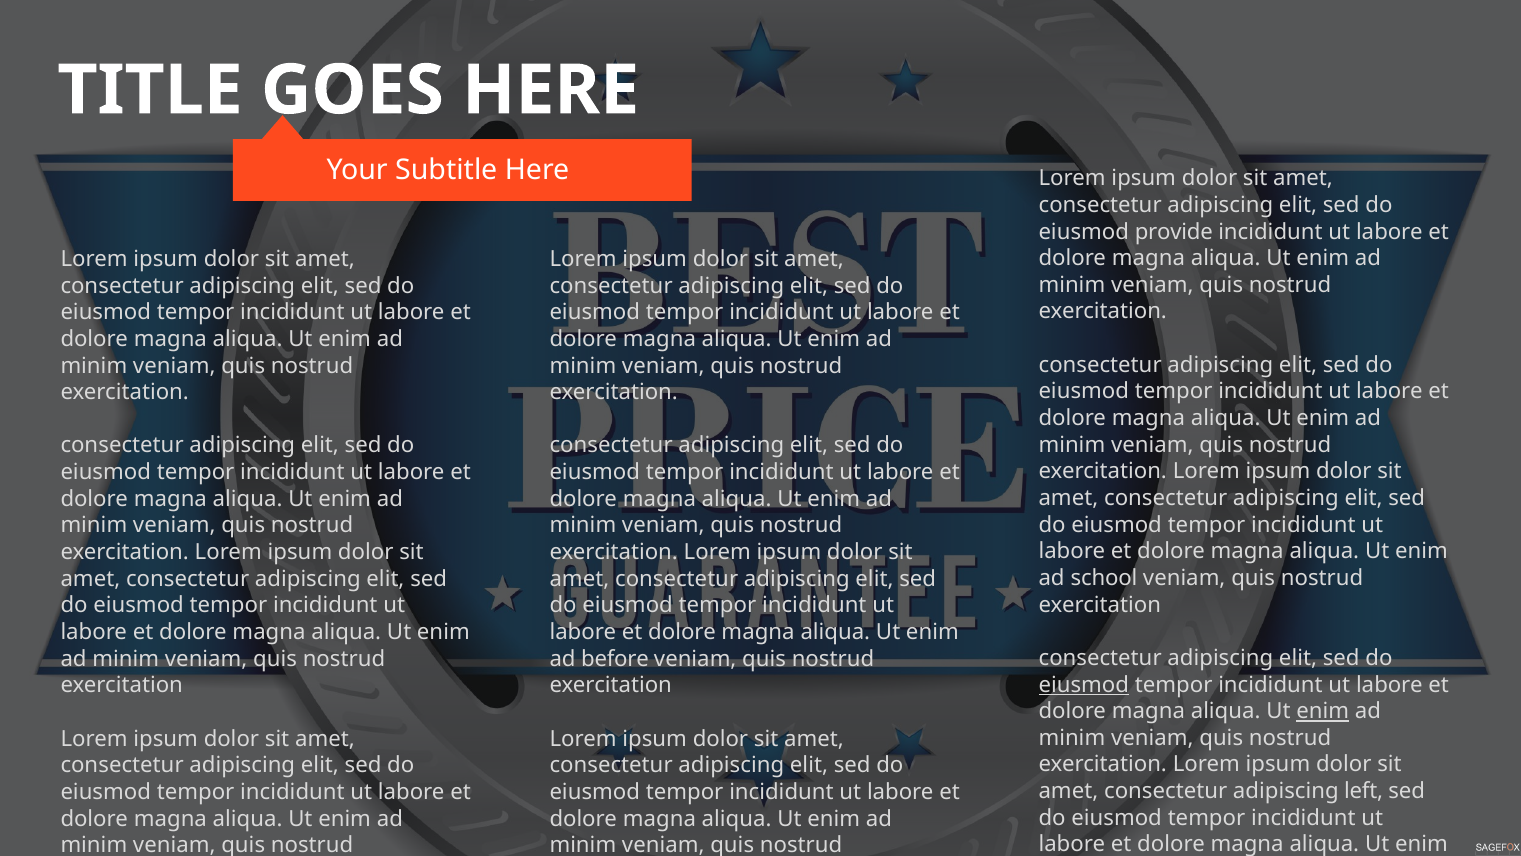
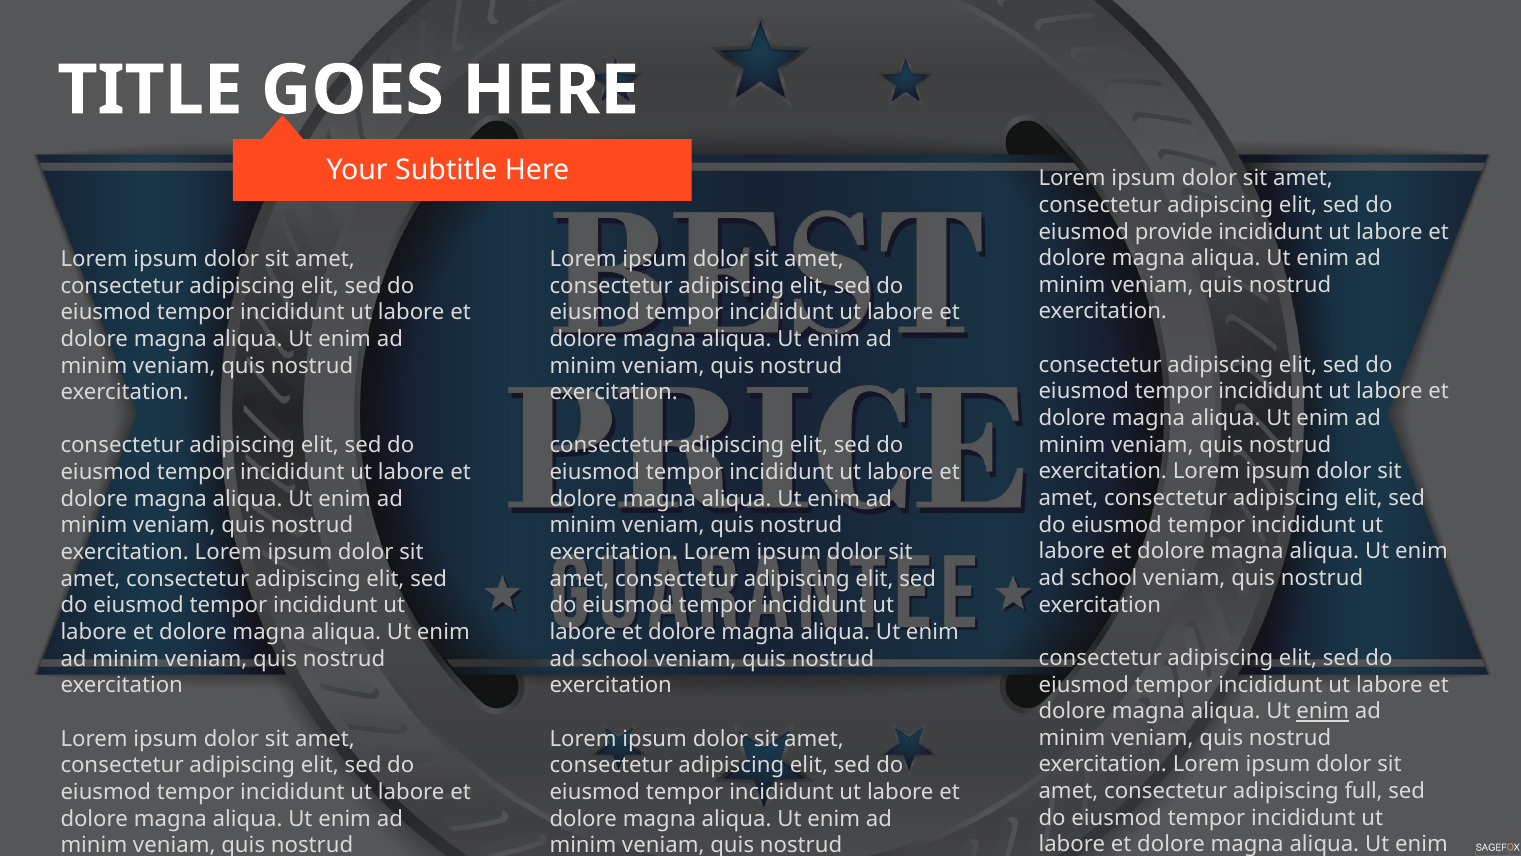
before at (615, 658): before -> school
eiusmod at (1084, 684) underline: present -> none
left: left -> full
